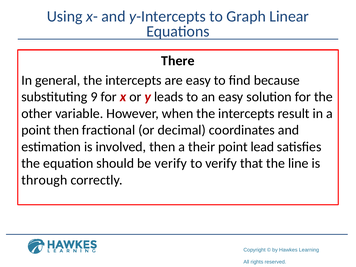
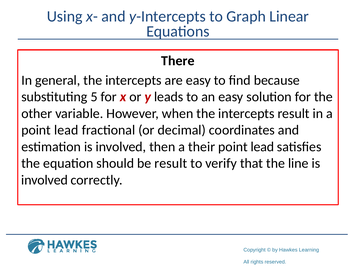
9: 9 -> 5
then at (66, 130): then -> lead
be verify: verify -> result
through at (44, 180): through -> involved
